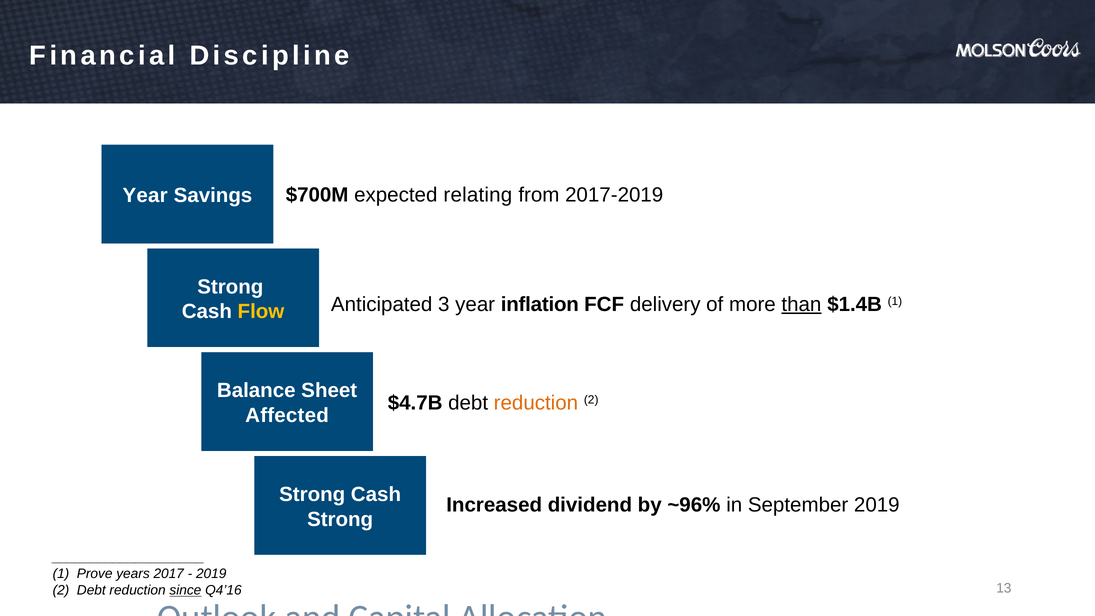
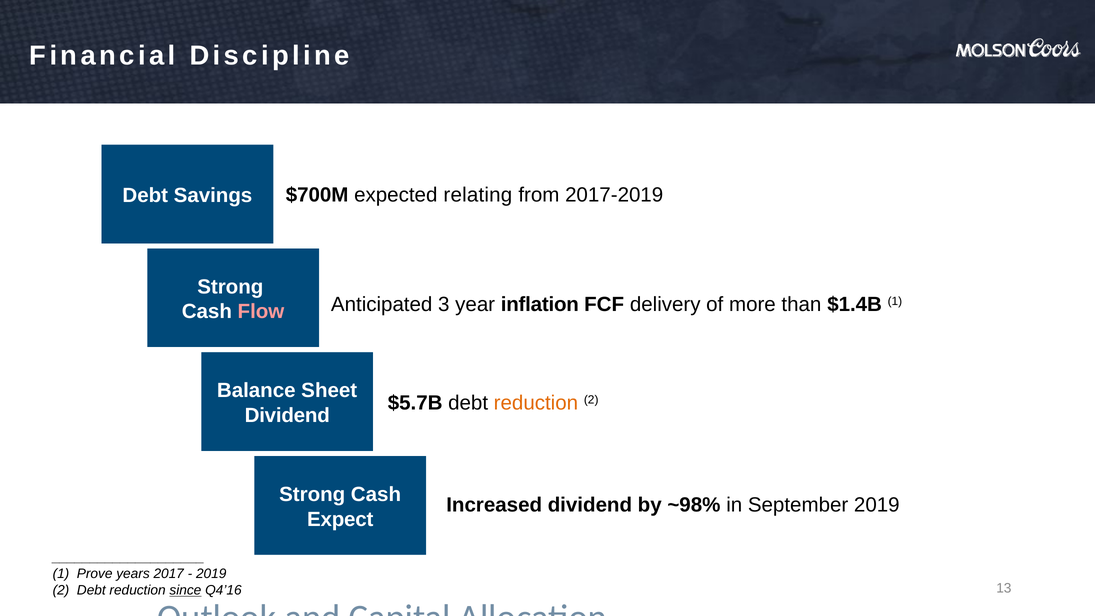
Year at (145, 195): Year -> Debt
than underline: present -> none
Flow colour: yellow -> pink
$4.7B: $4.7B -> $5.7B
Affected at (287, 415): Affected -> Dividend
~96%: ~96% -> ~98%
Strong at (340, 519): Strong -> Expect
